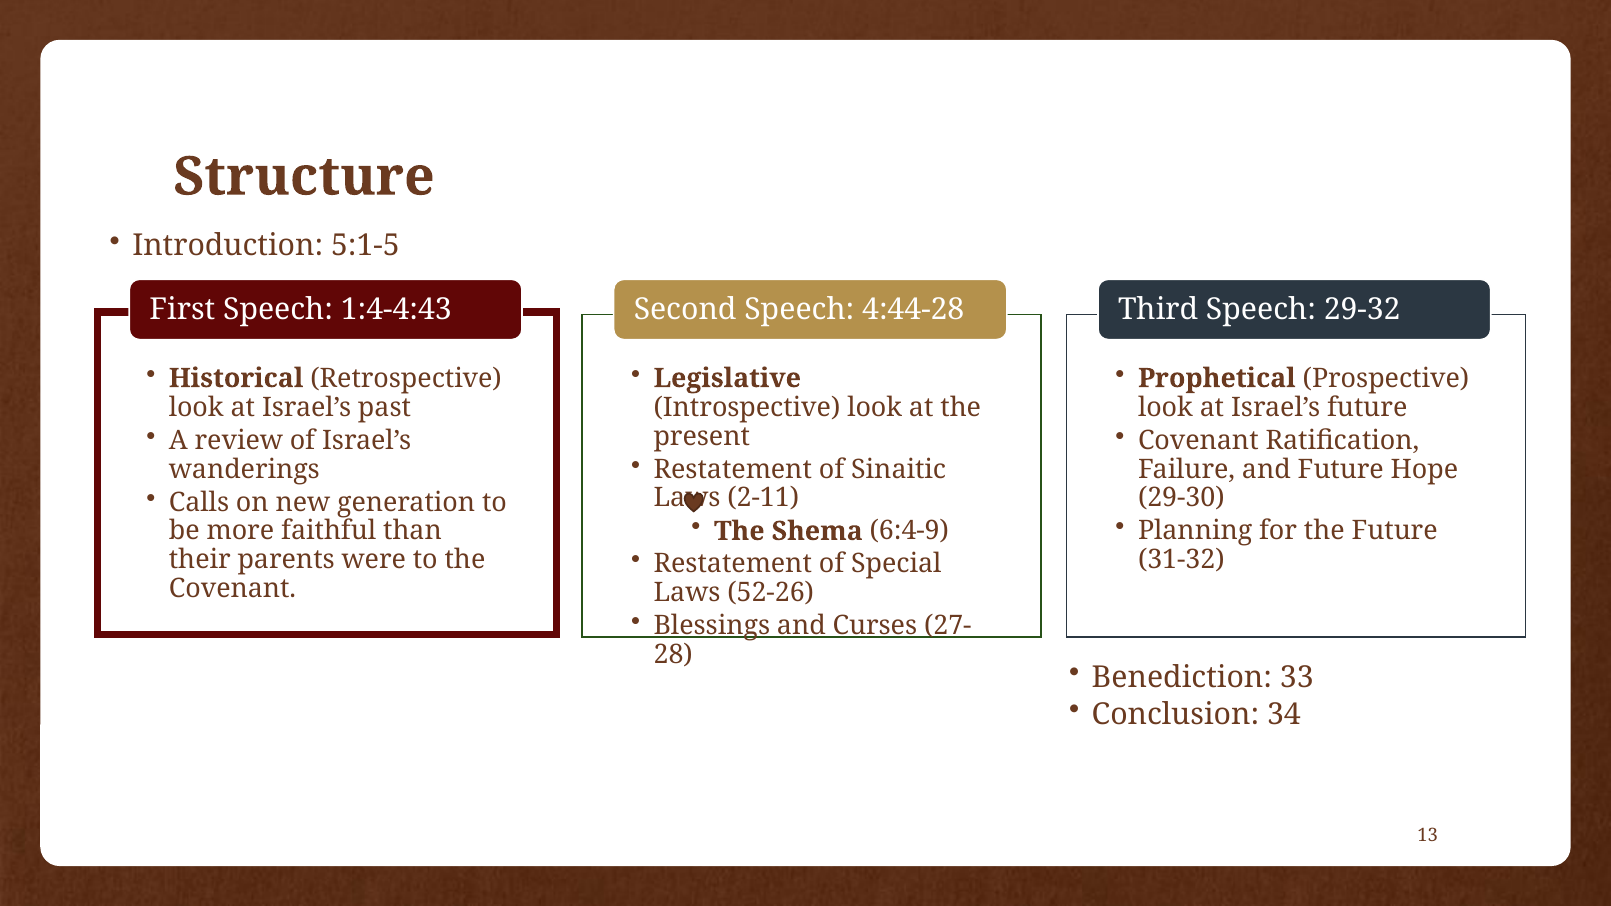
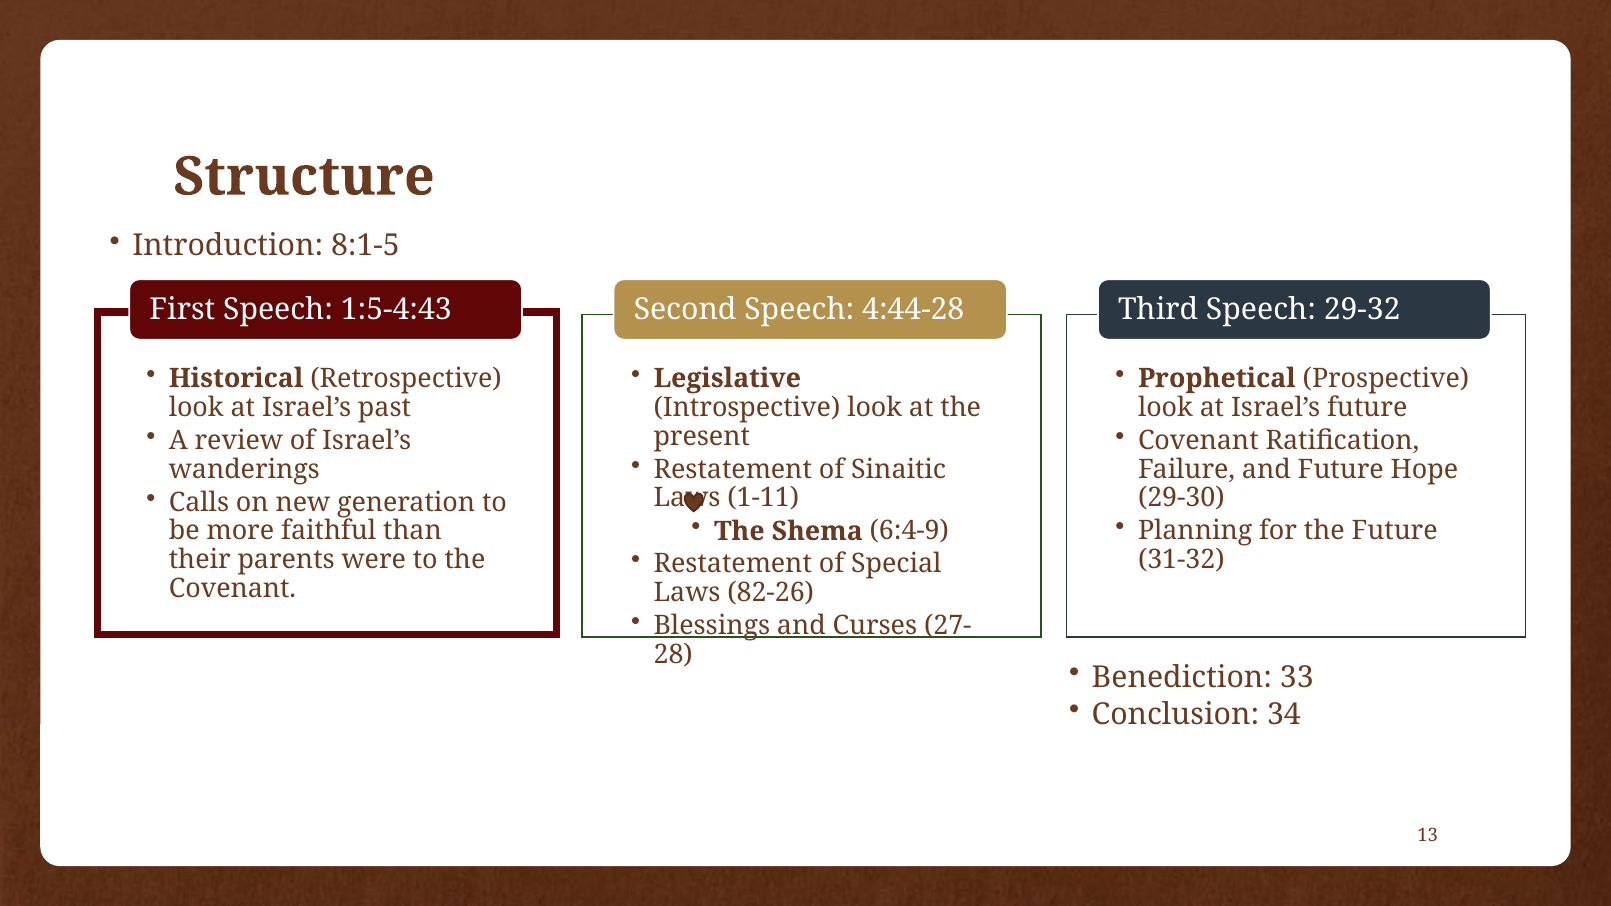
5:1-5: 5:1-5 -> 8:1-5
1:4-4:43: 1:4-4:43 -> 1:5-4:43
2-11: 2-11 -> 1-11
52-26: 52-26 -> 82-26
